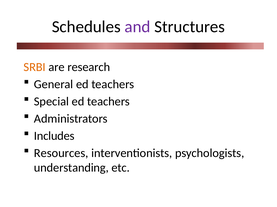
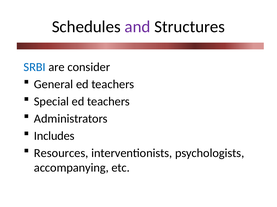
SRBI colour: orange -> blue
research: research -> consider
understanding: understanding -> accompanying
